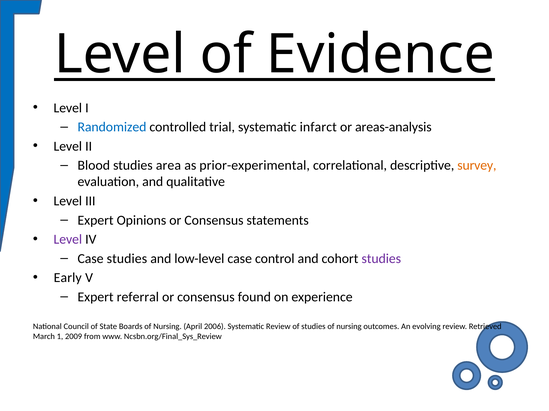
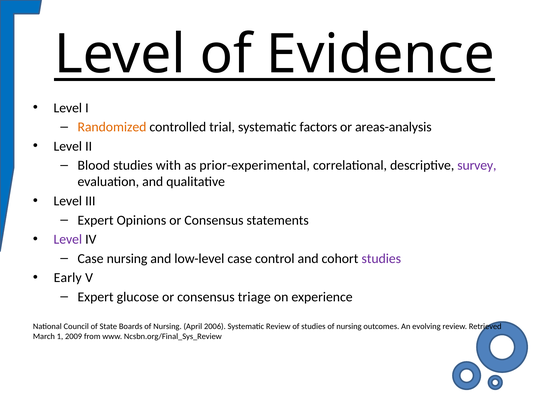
Randomized colour: blue -> orange
infarct: infarct -> factors
area: area -> with
survey colour: orange -> purple
Case studies: studies -> nursing
referral: referral -> glucose
found: found -> triage
